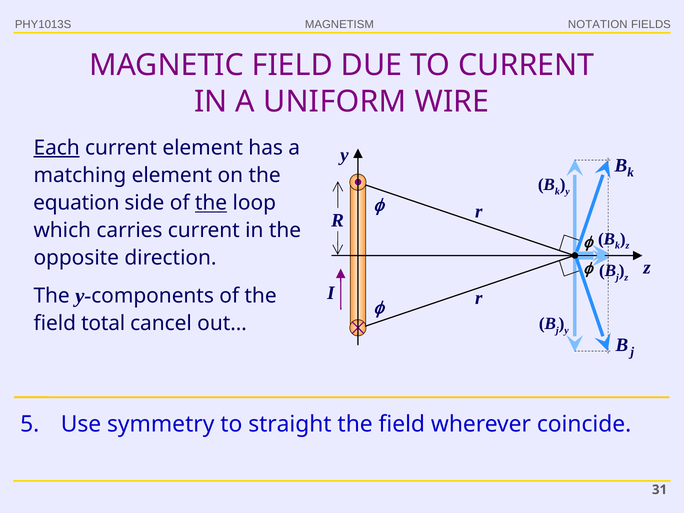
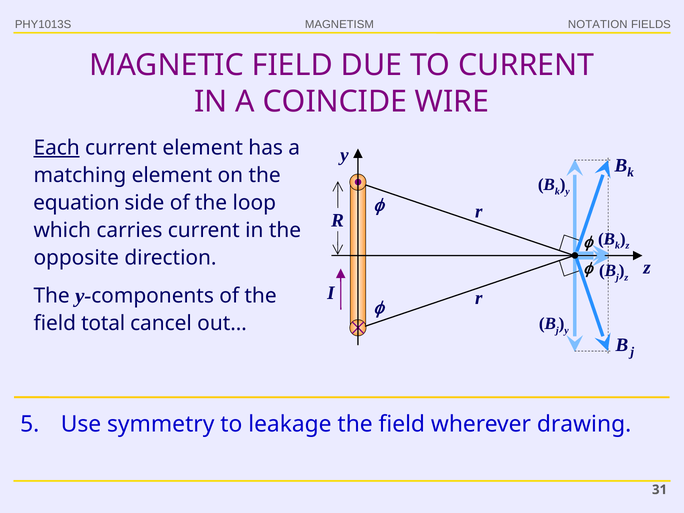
UNIFORM: UNIFORM -> COINCIDE
the at (211, 203) underline: present -> none
straight: straight -> leakage
coincide: coincide -> drawing
